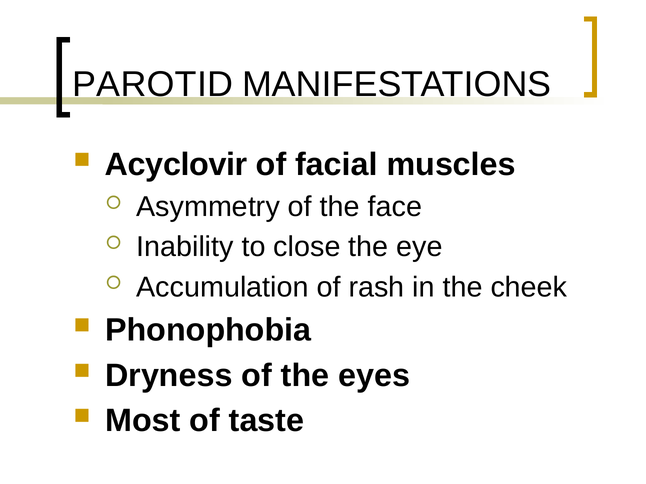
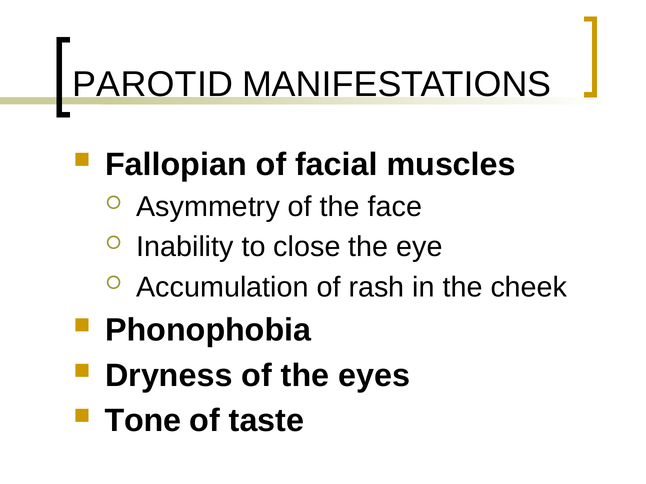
Acyclovir: Acyclovir -> Fallopian
Most: Most -> Tone
